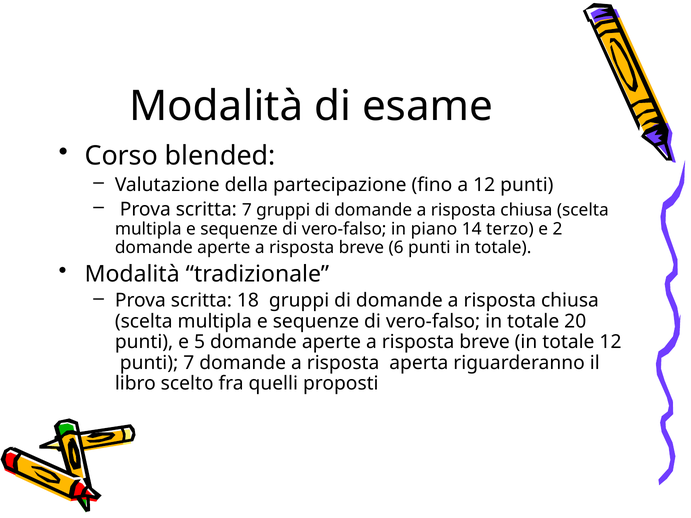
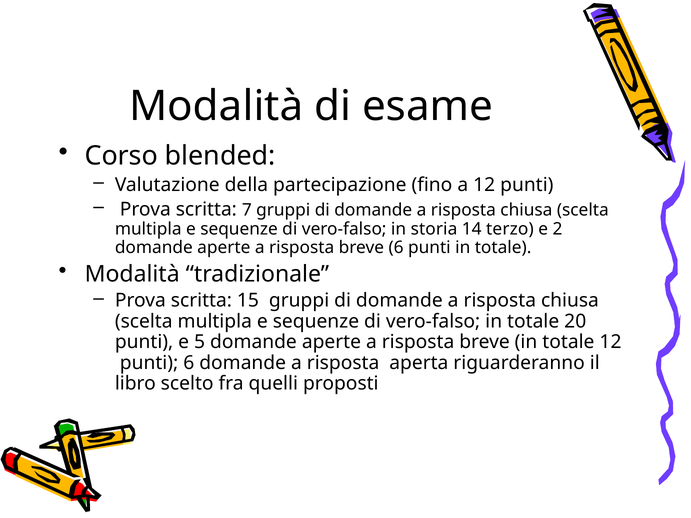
piano: piano -> storia
18: 18 -> 15
punti 7: 7 -> 6
